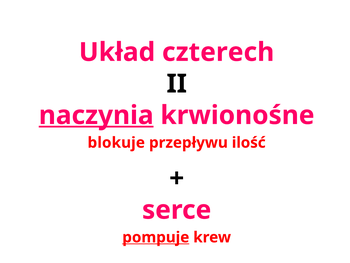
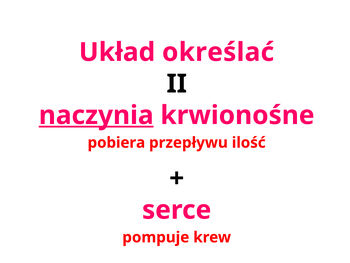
czterech: czterech -> określać
blokuje: blokuje -> pobiera
pompuje underline: present -> none
